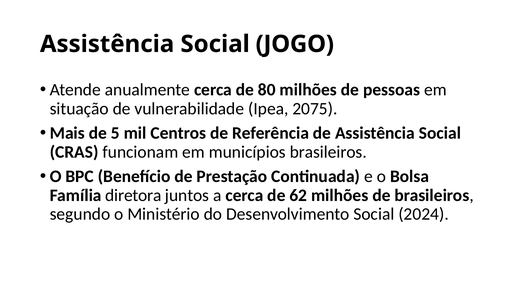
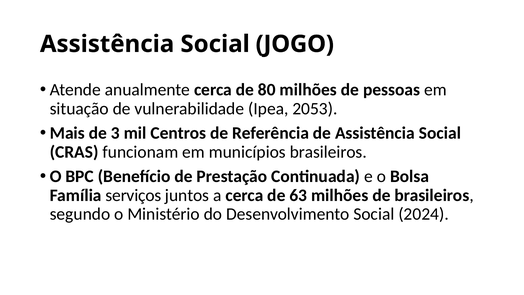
2075: 2075 -> 2053
5: 5 -> 3
diretora: diretora -> serviços
62: 62 -> 63
